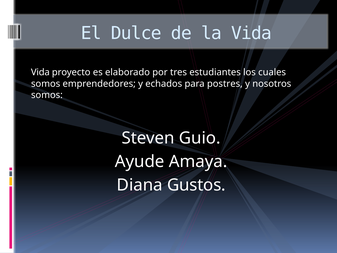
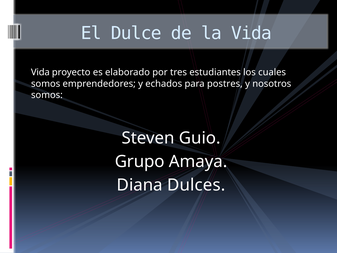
Ayude: Ayude -> Grupo
Gustos: Gustos -> Dulces
